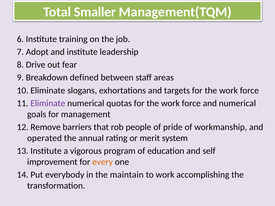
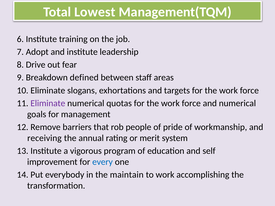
Smaller: Smaller -> Lowest
operated: operated -> receiving
every colour: orange -> blue
